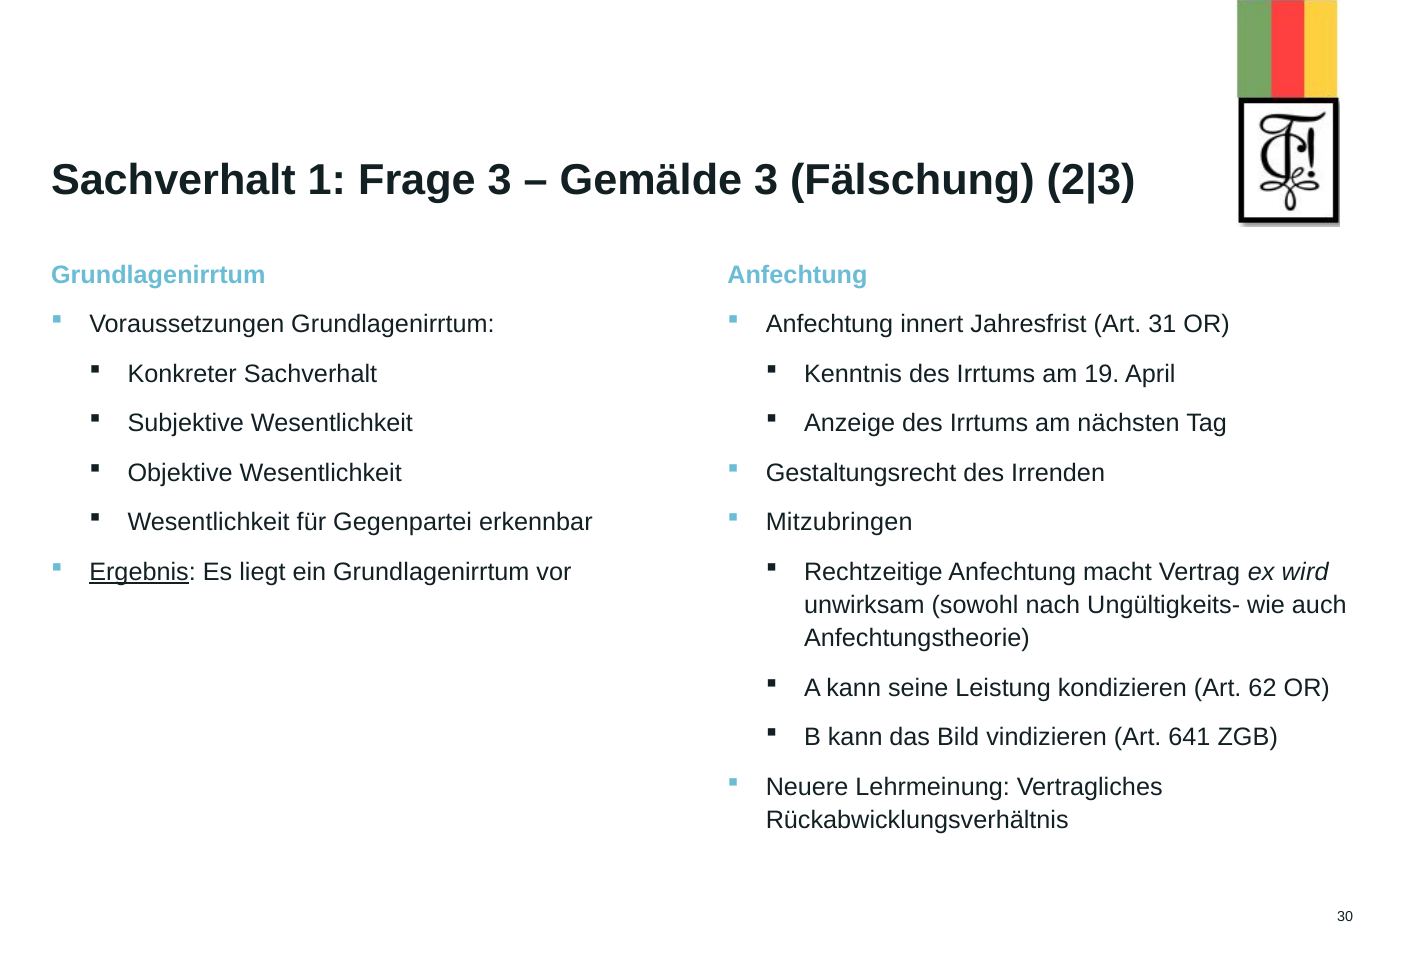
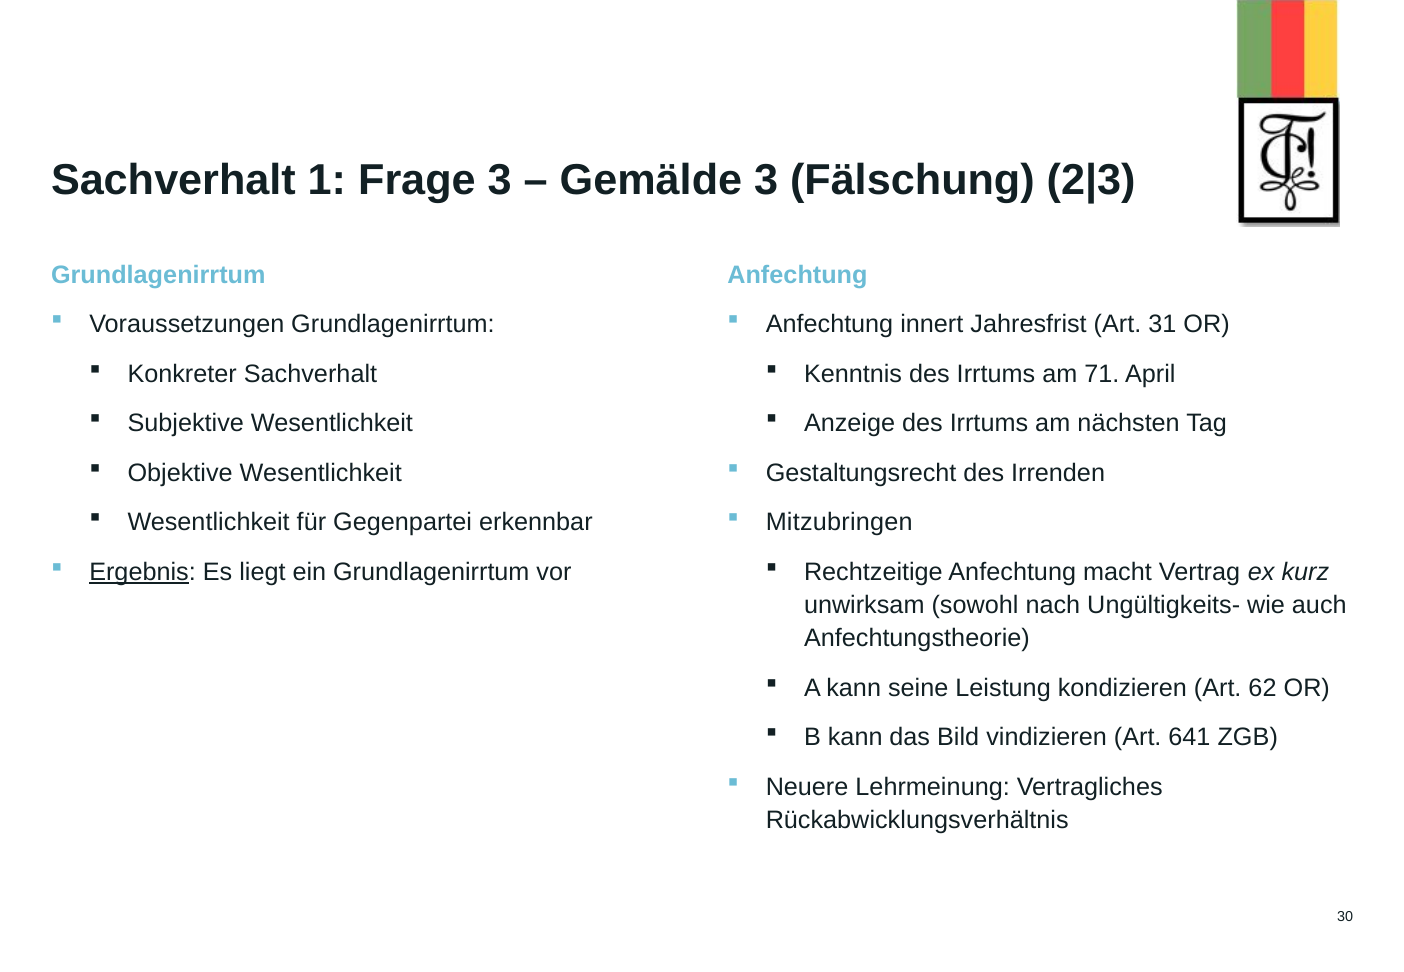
19: 19 -> 71
wird: wird -> kurz
